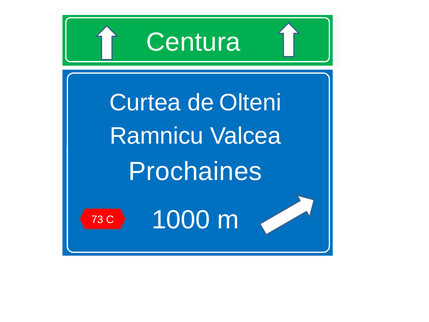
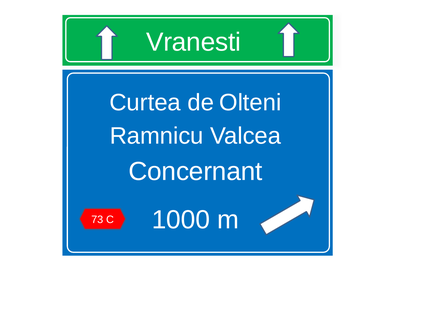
Centura: Centura -> Vranesti
Prochaines: Prochaines -> Concernant
